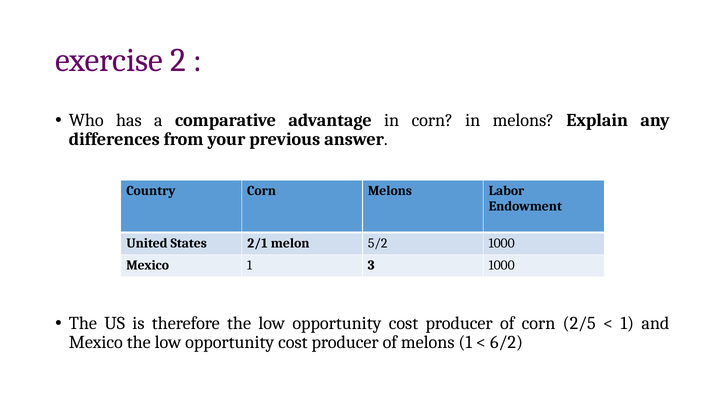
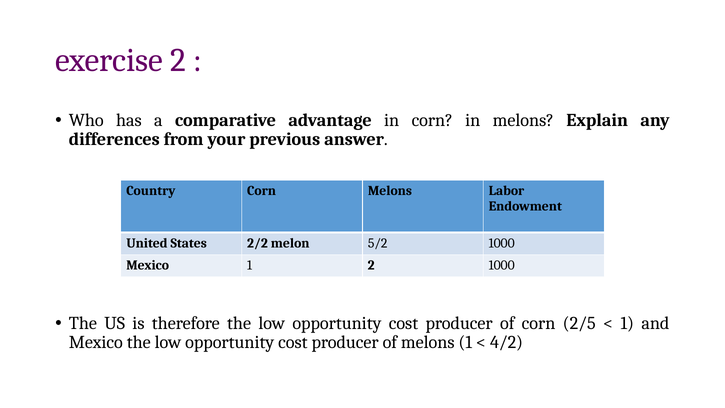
2/1: 2/1 -> 2/2
1 3: 3 -> 2
6/2: 6/2 -> 4/2
